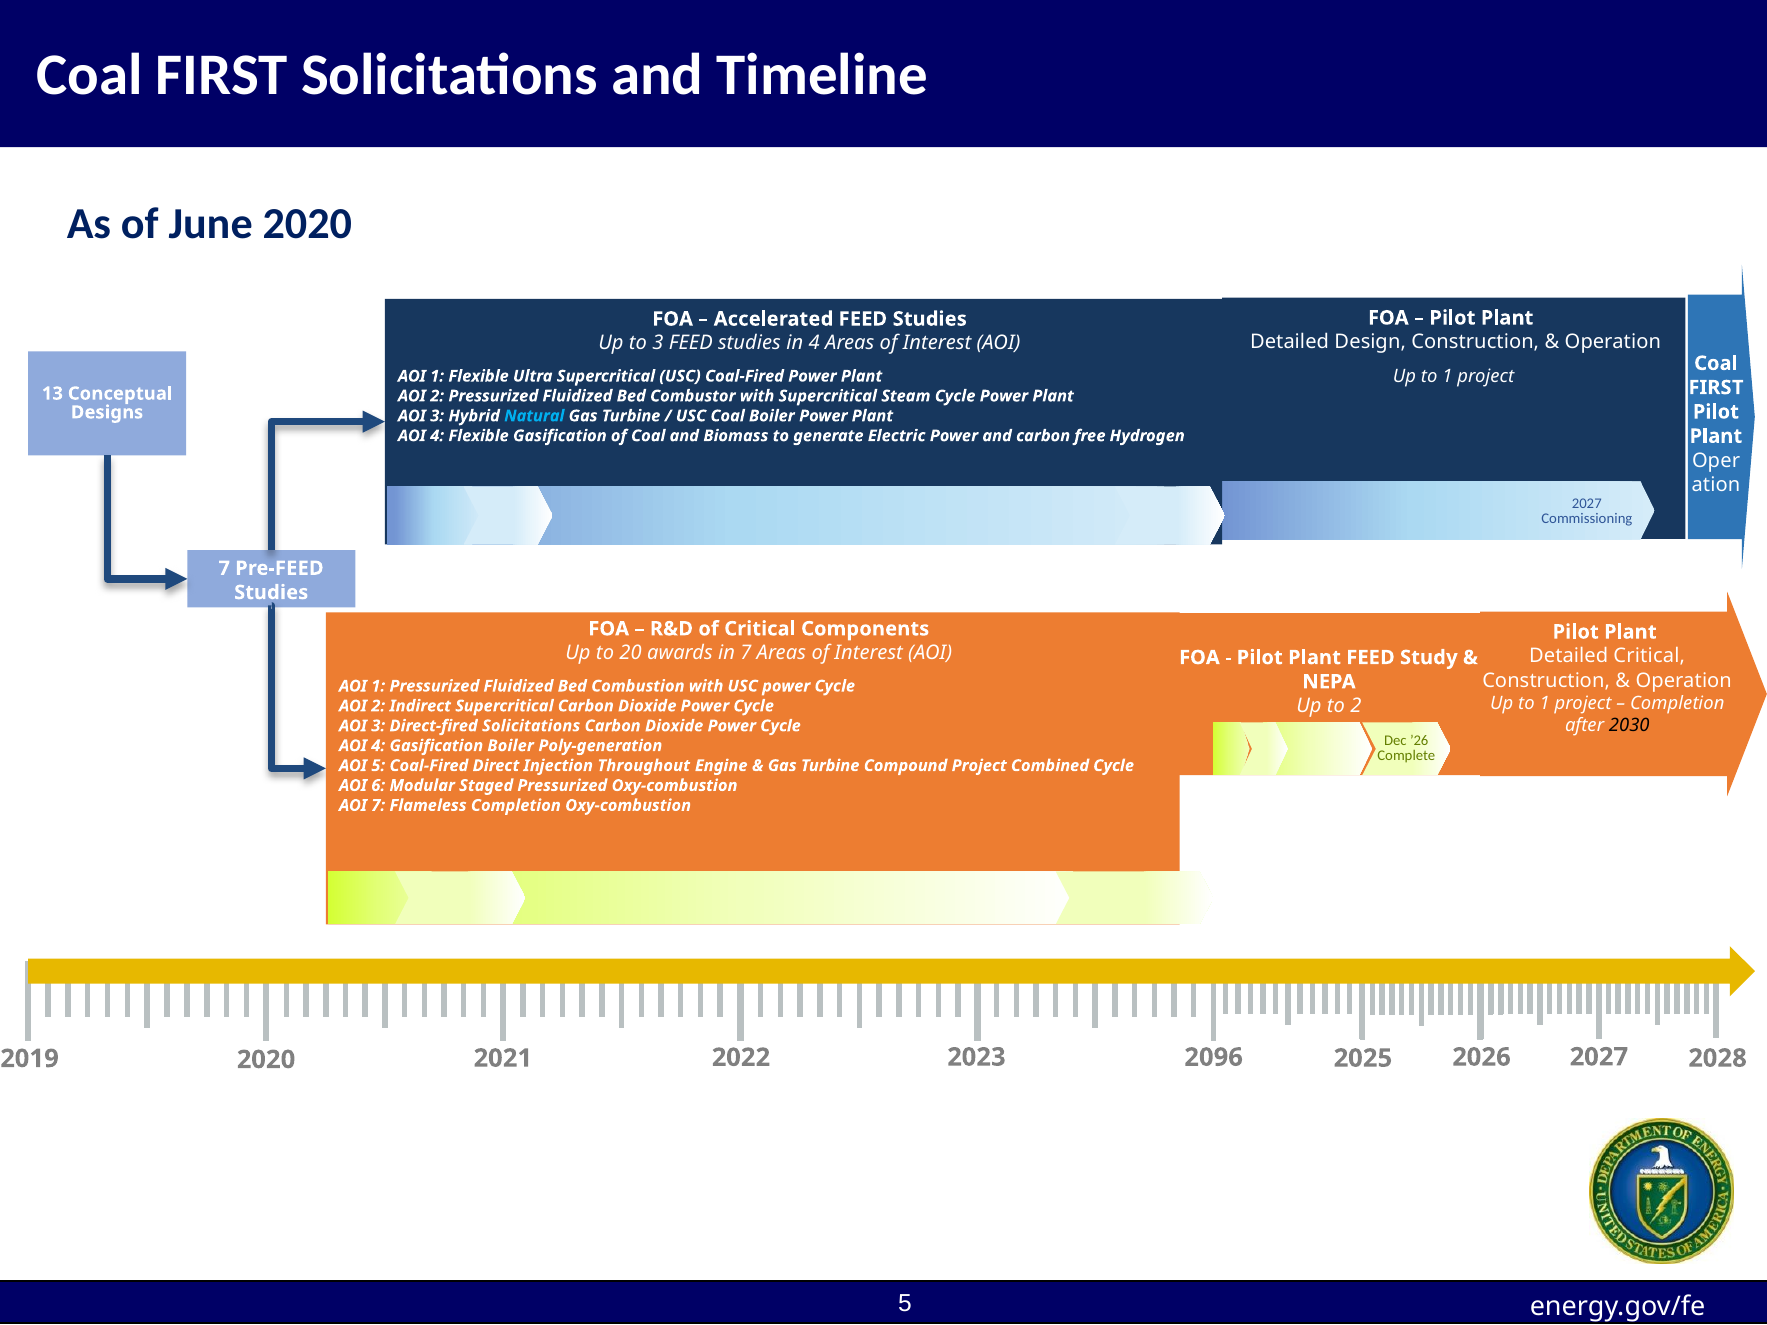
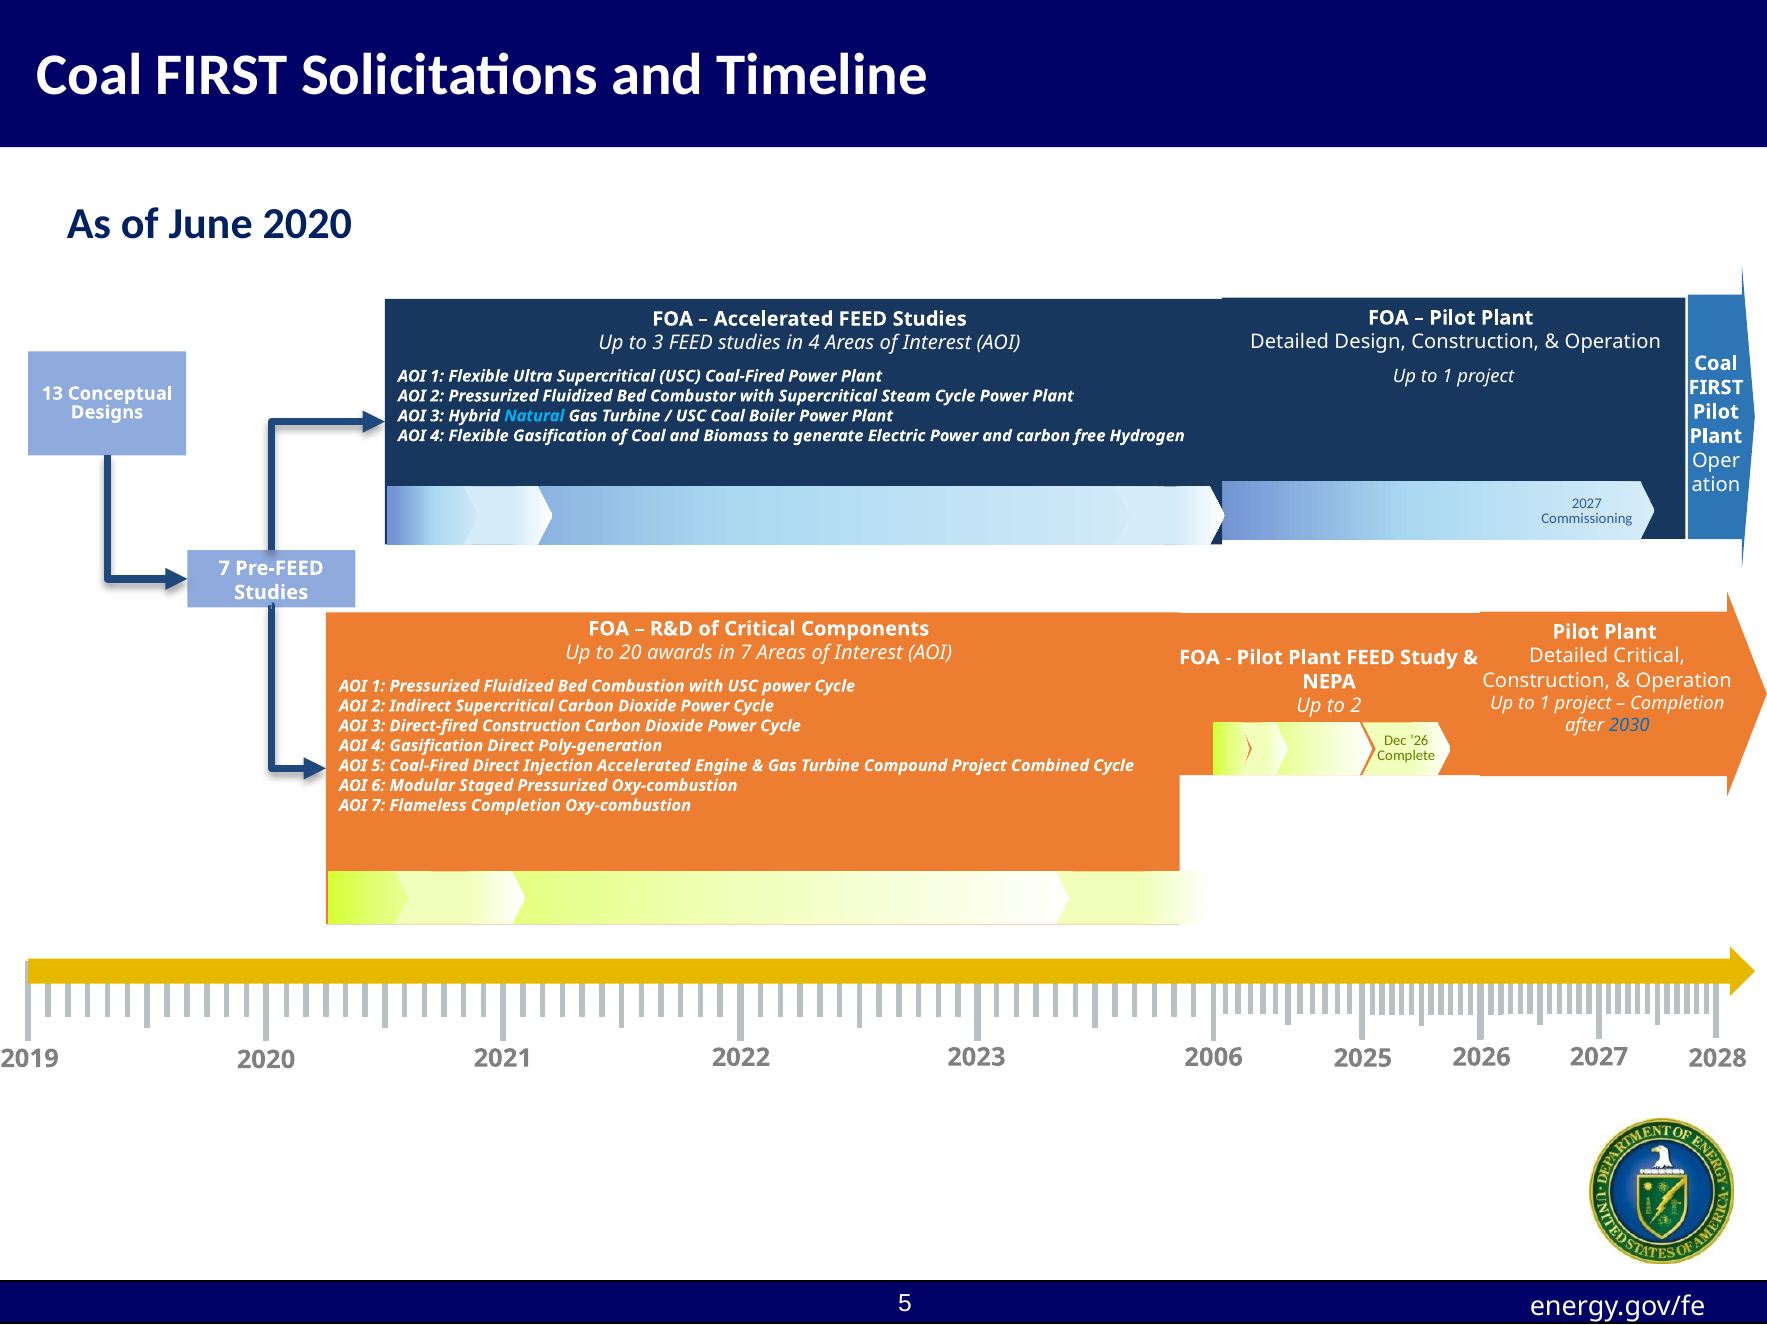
2030 colour: black -> blue
Direct-fired Solicitations: Solicitations -> Construction
Gasification Boiler: Boiler -> Direct
Injection Throughout: Throughout -> Accelerated
2096: 2096 -> 2006
